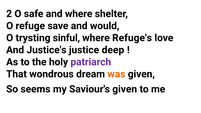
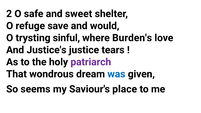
and where: where -> sweet
Refuge's: Refuge's -> Burden's
deep: deep -> tears
was colour: orange -> blue
Saviour's given: given -> place
